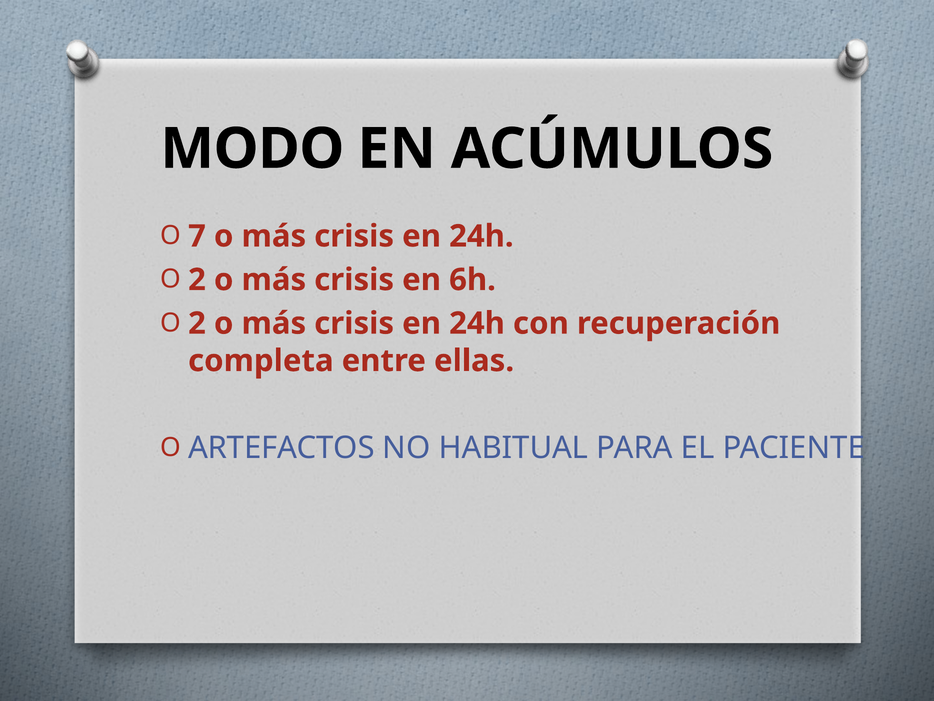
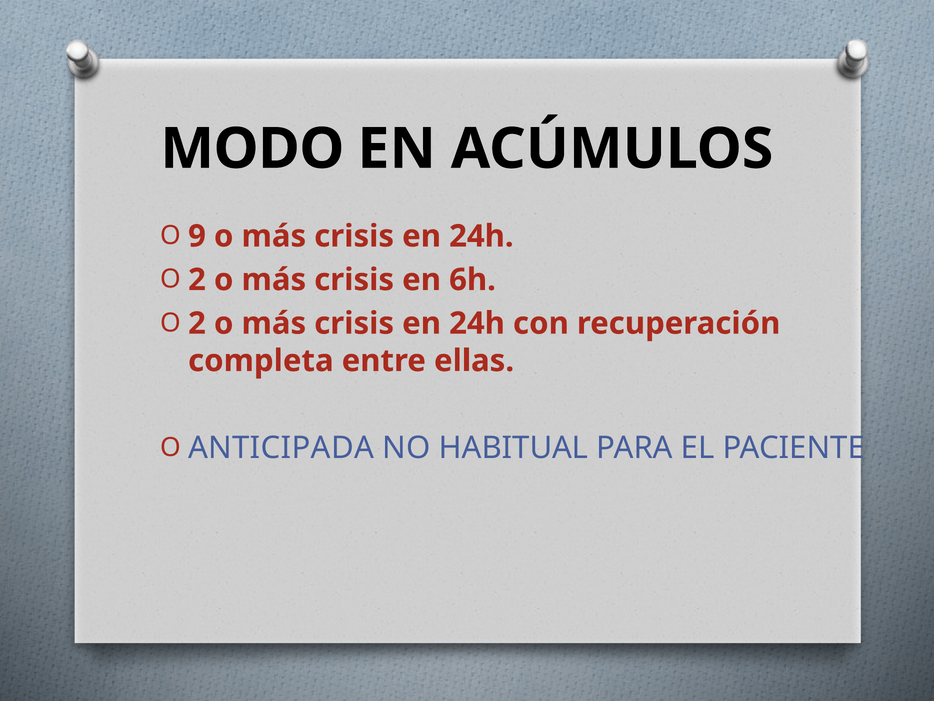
7: 7 -> 9
ARTEFACTOS: ARTEFACTOS -> ANTICIPADA
